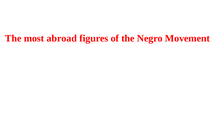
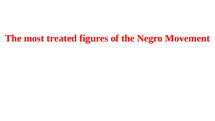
abroad: abroad -> treated
